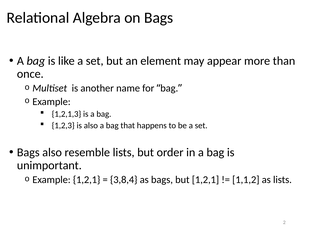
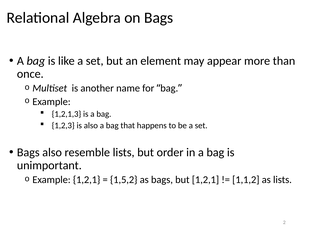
3,8,4: 3,8,4 -> 1,5,2
